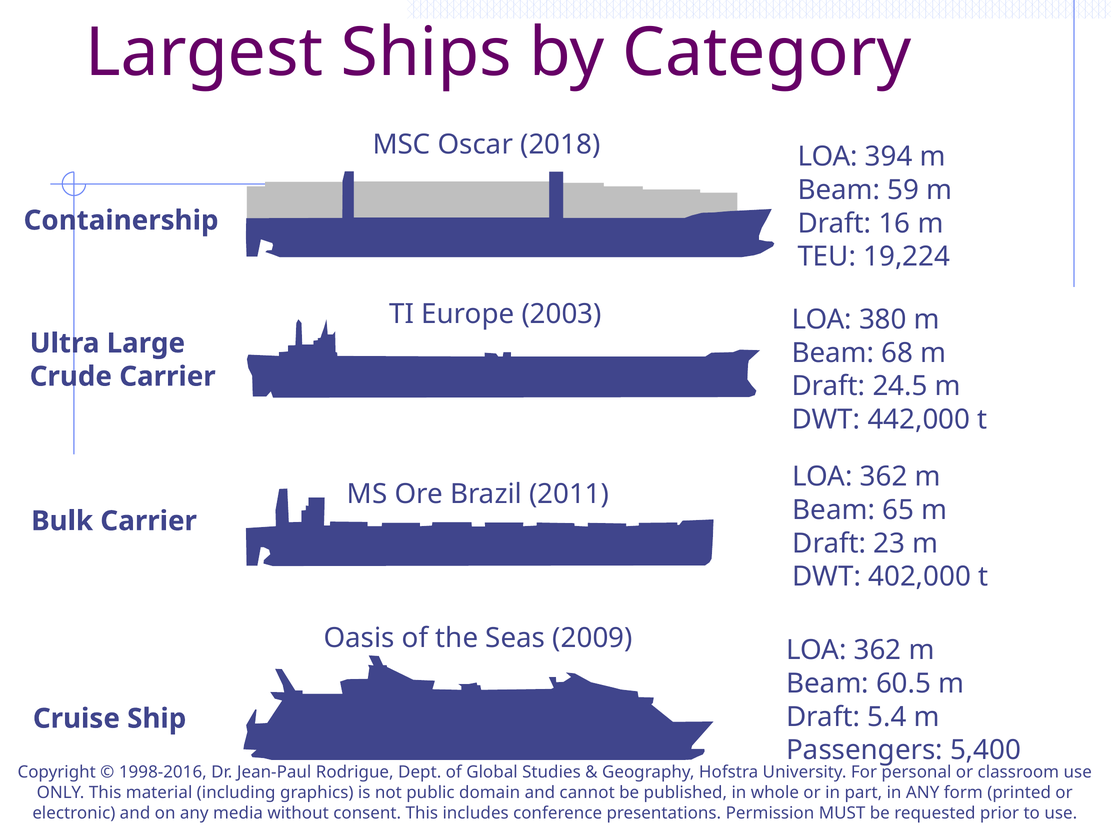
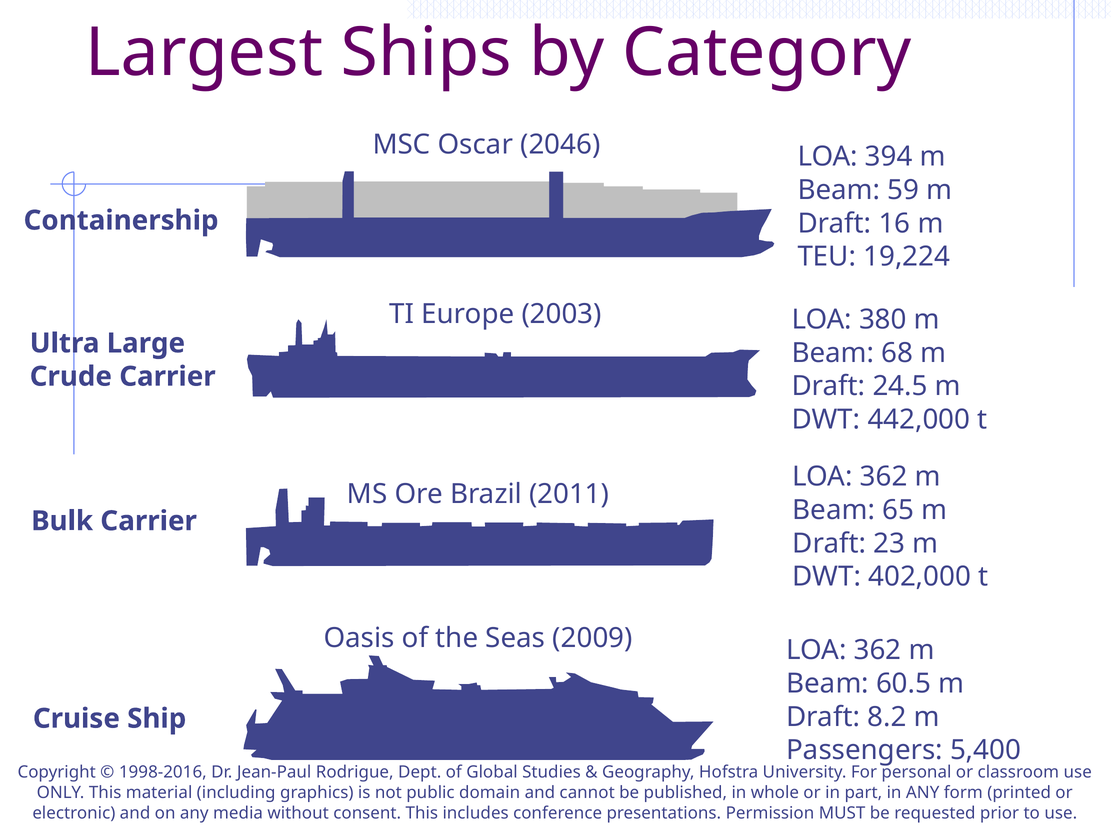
2018: 2018 -> 2046
5.4: 5.4 -> 8.2
